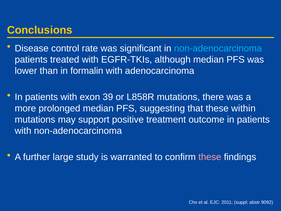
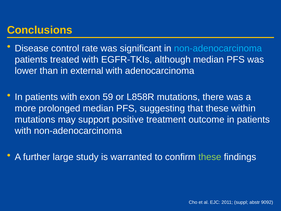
formalin: formalin -> external
39: 39 -> 59
these at (210, 157) colour: pink -> light green
